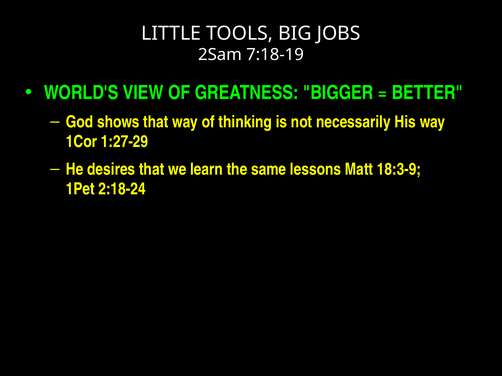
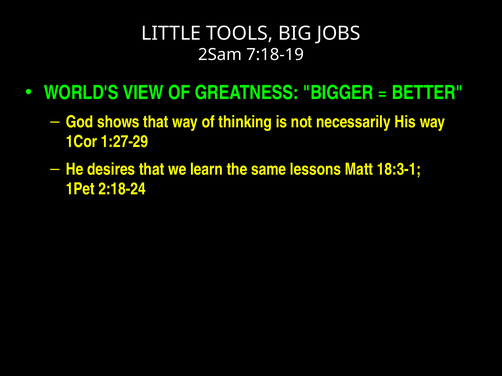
18:3-9: 18:3-9 -> 18:3-1
